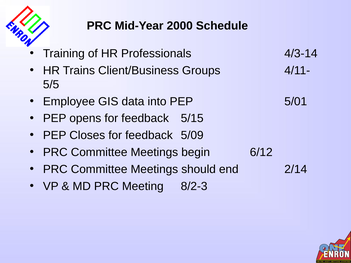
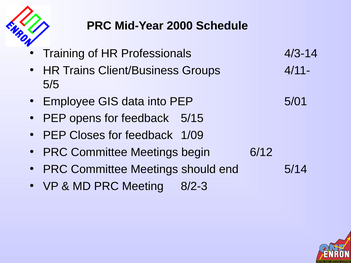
5/09: 5/09 -> 1/09
2/14: 2/14 -> 5/14
